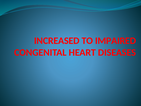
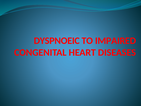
INCREASED: INCREASED -> DYSPNOEIC
